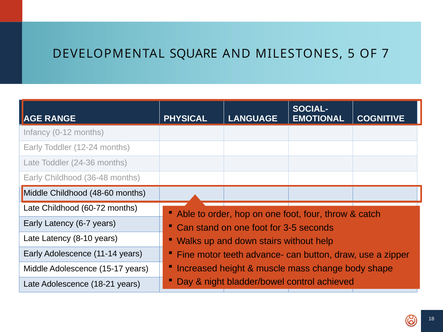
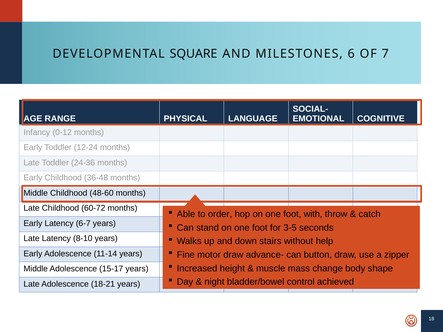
5: 5 -> 6
four: four -> with
motor teeth: teeth -> draw
